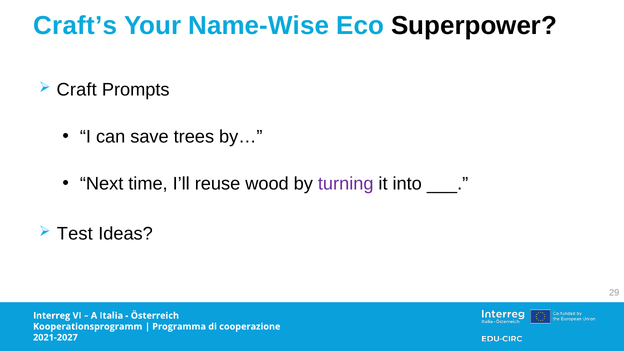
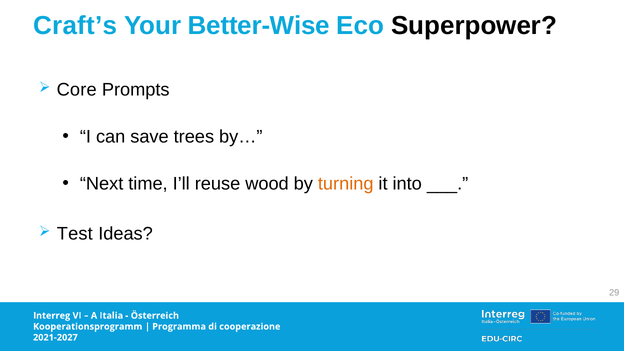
Name-Wise: Name-Wise -> Better-Wise
Craft: Craft -> Core
turning colour: purple -> orange
